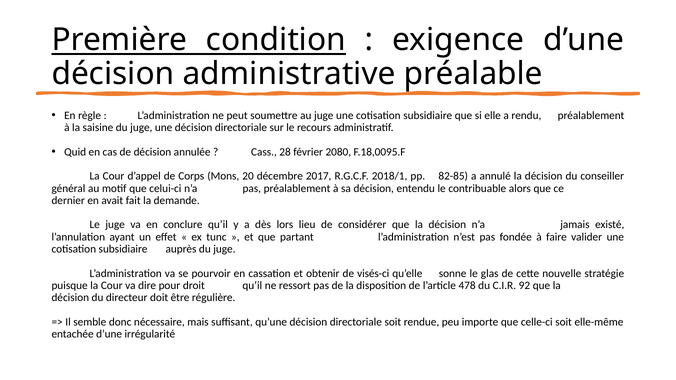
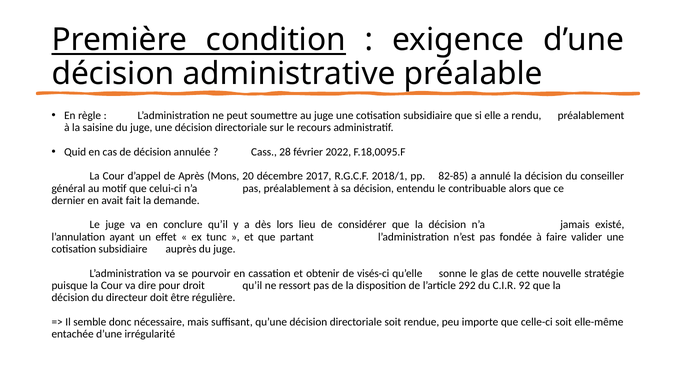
2080: 2080 -> 2022
Corps: Corps -> Après
478: 478 -> 292
